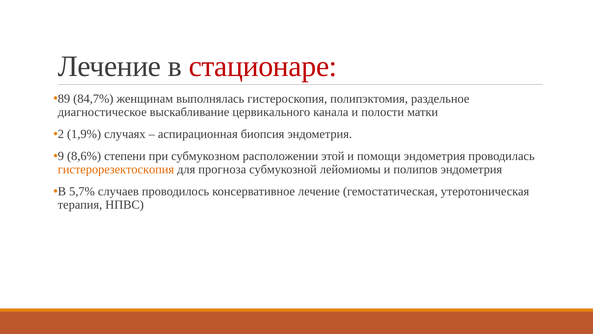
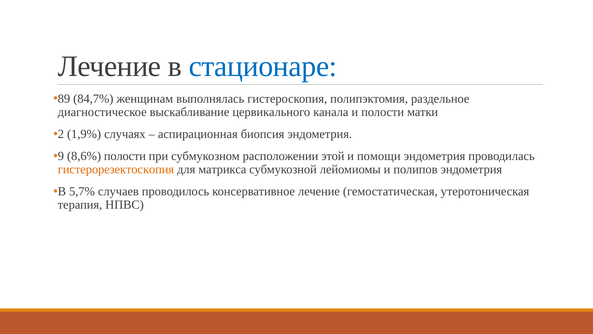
стационаре colour: red -> blue
8,6% степени: степени -> полости
прогноза: прогноза -> матрикса
